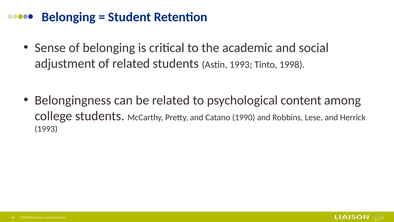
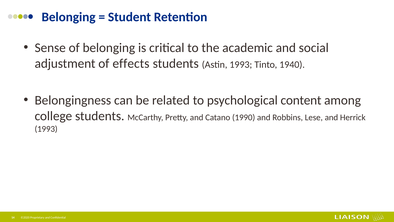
of related: related -> effects
1998: 1998 -> 1940
